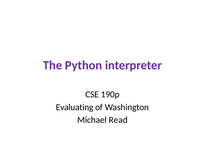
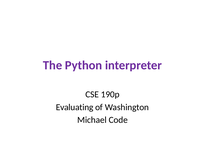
Read: Read -> Code
